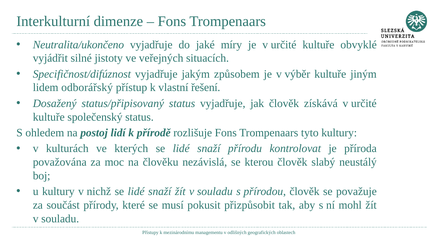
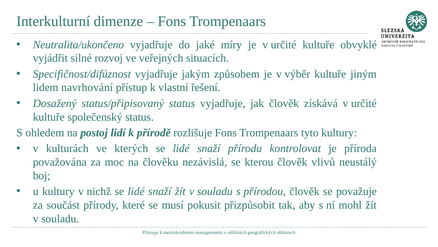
jistoty: jistoty -> rozvoj
odborářský: odborářský -> navrhování
slabý: slabý -> vlivů
